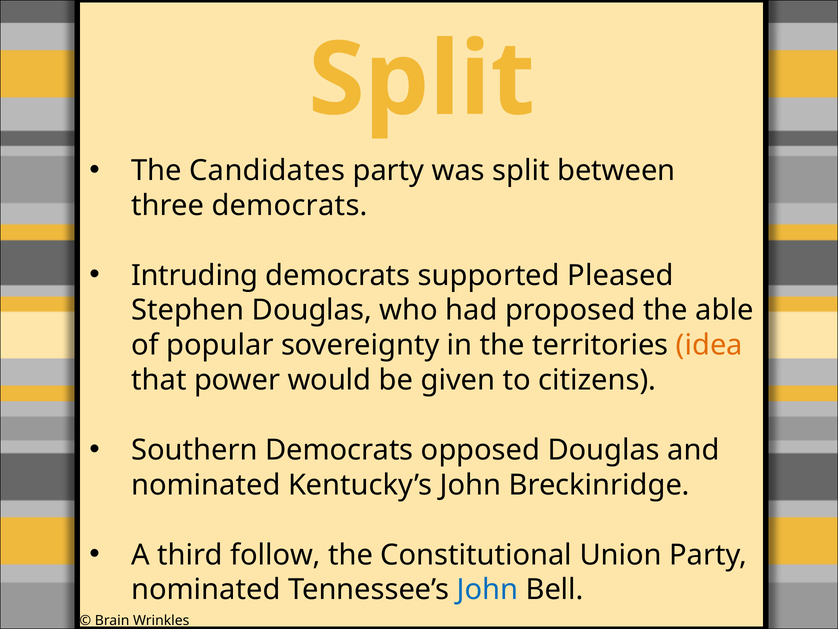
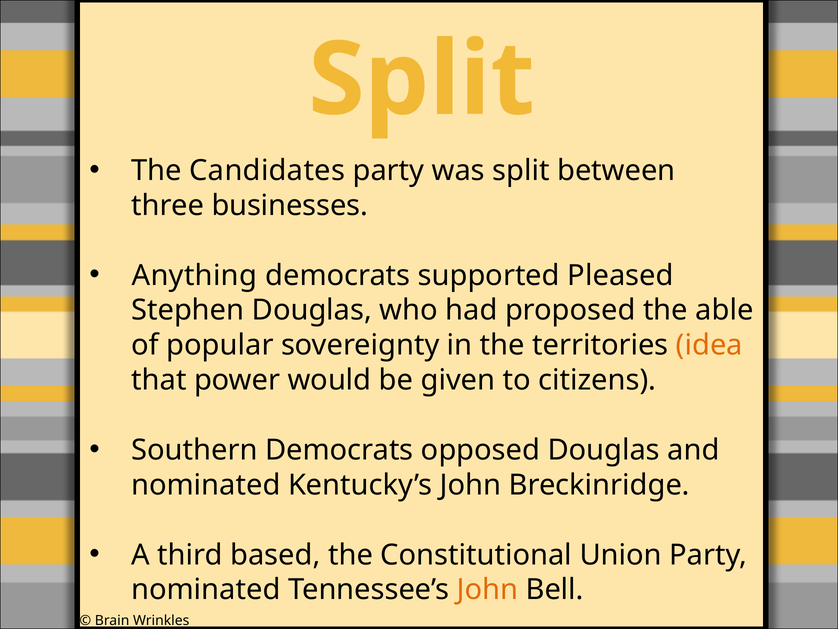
three democrats: democrats -> businesses
Intruding: Intruding -> Anything
follow: follow -> based
John at (487, 589) colour: blue -> orange
